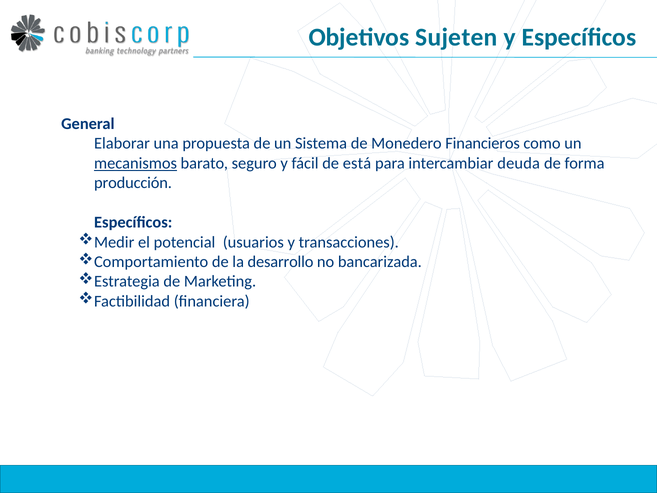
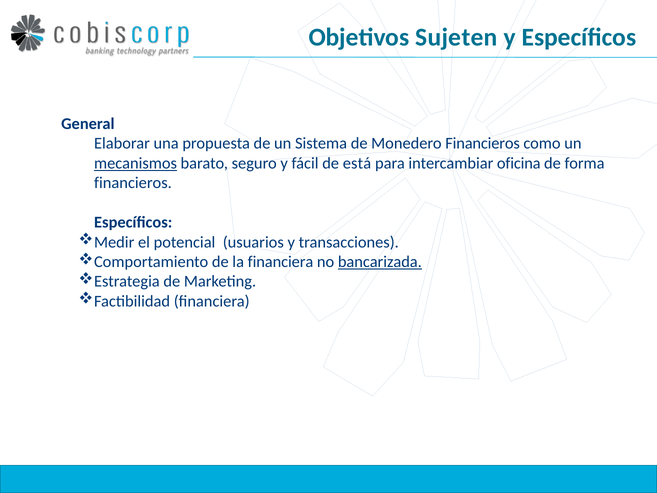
deuda: deuda -> oficina
producción at (133, 183): producción -> financieros
la desarrollo: desarrollo -> financiera
bancarizada underline: none -> present
